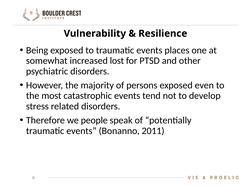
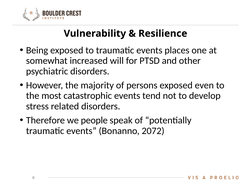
lost: lost -> will
2011: 2011 -> 2072
